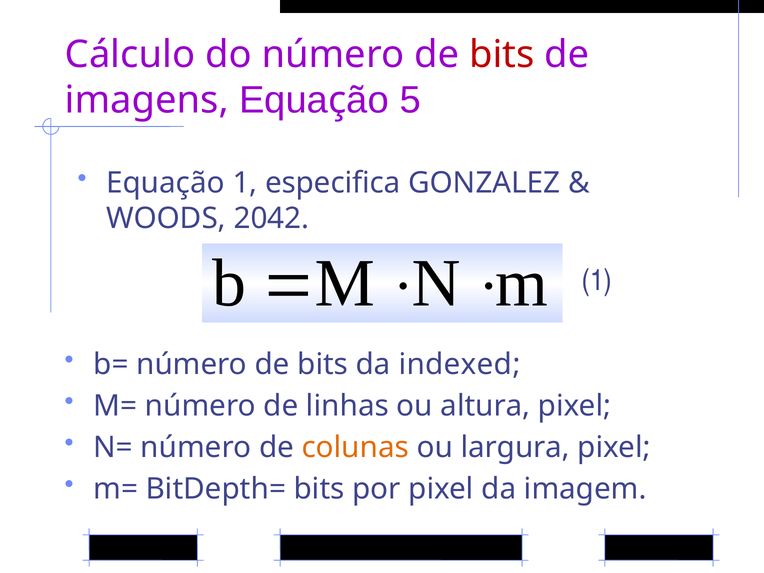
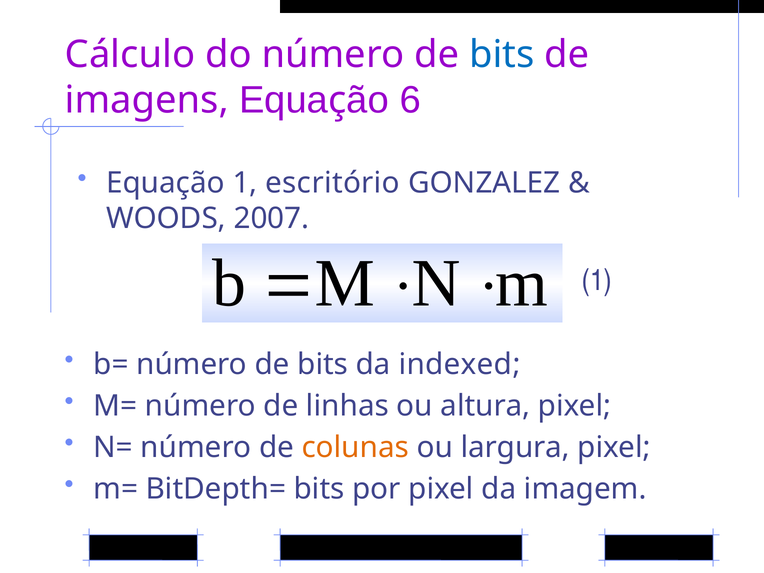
bits at (502, 54) colour: red -> blue
5: 5 -> 6
especifica: especifica -> escritório
2042: 2042 -> 2007
